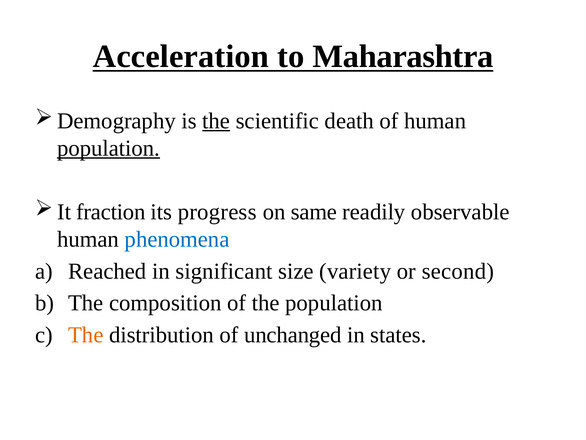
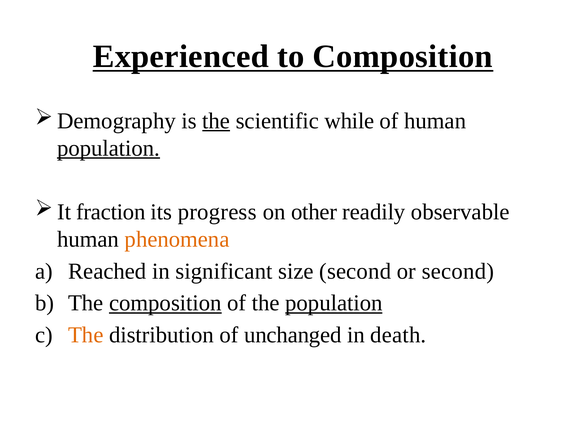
Acceleration: Acceleration -> Experienced
to Maharashtra: Maharashtra -> Composition
death: death -> while
same: same -> other
phenomena colour: blue -> orange
size variety: variety -> second
composition at (165, 303) underline: none -> present
population at (334, 303) underline: none -> present
states: states -> death
